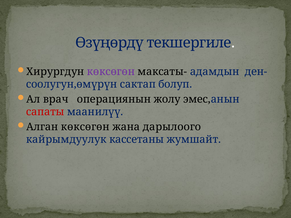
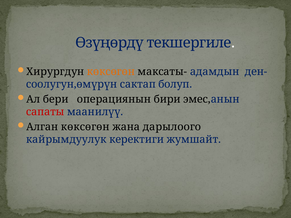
көксөгөн at (111, 72) colour: purple -> orange
врач: врач -> бери
жолу: жолу -> бири
кассетаны: кассетаны -> керектиги
